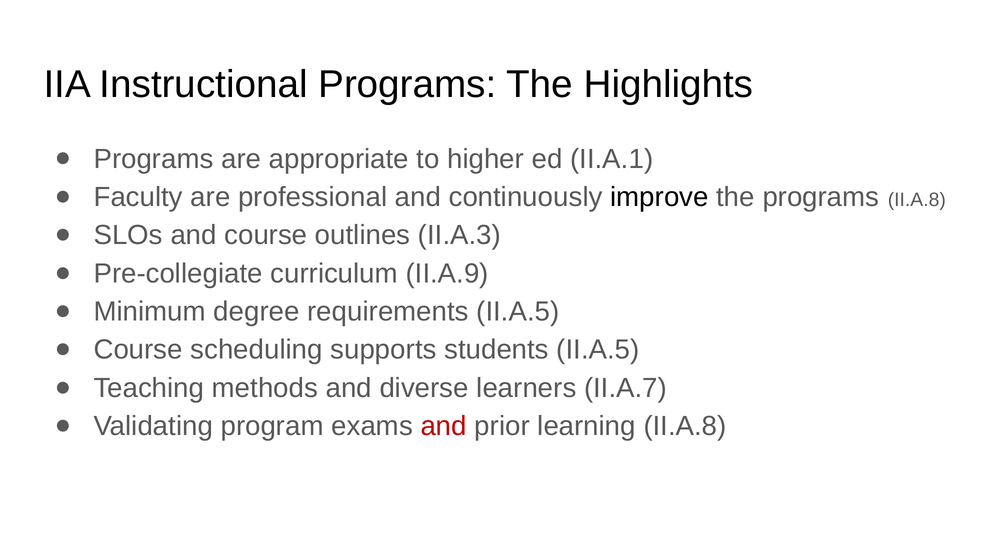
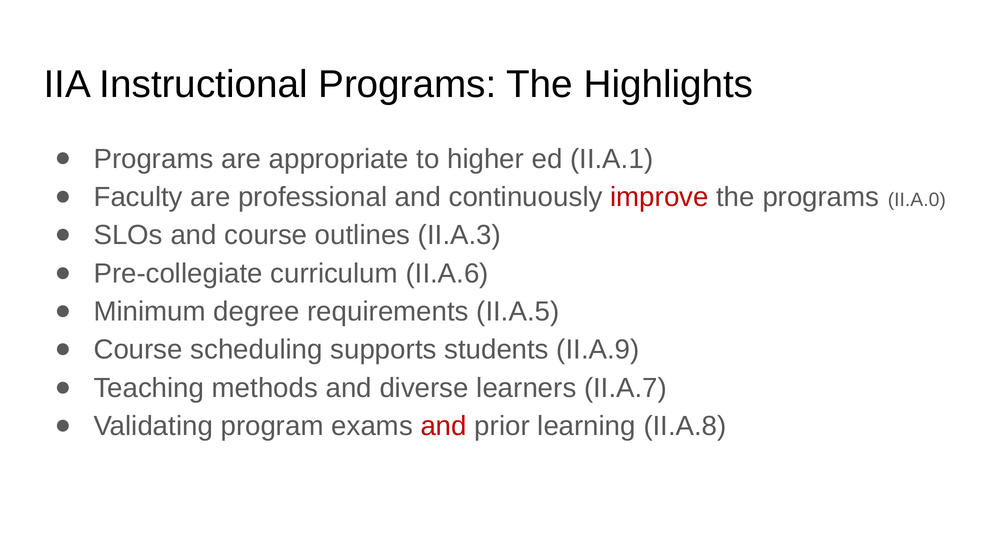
improve colour: black -> red
programs II.A.8: II.A.8 -> II.A.0
II.A.9: II.A.9 -> II.A.6
students II.A.5: II.A.5 -> II.A.9
